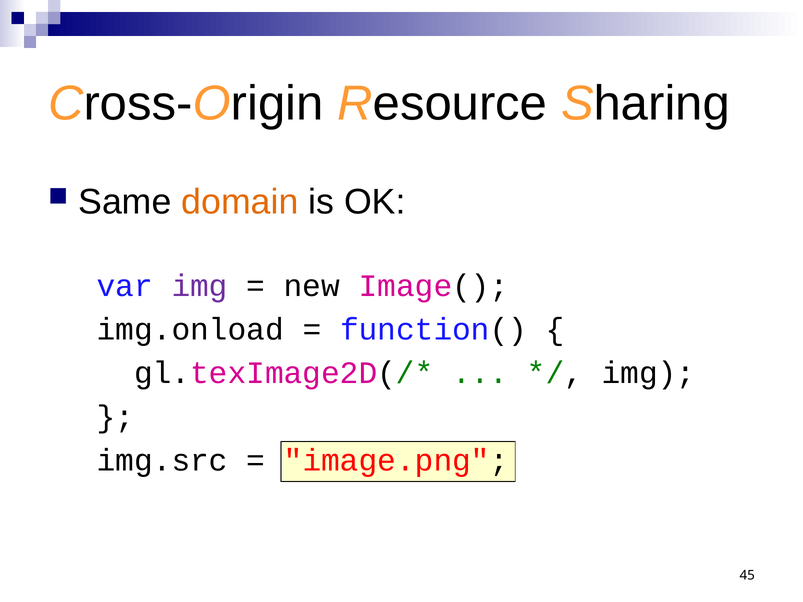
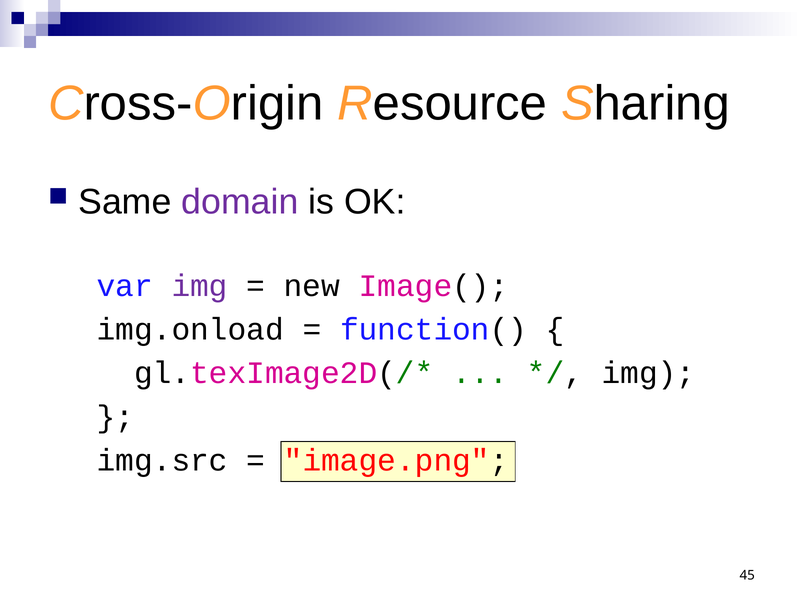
domain colour: orange -> purple
